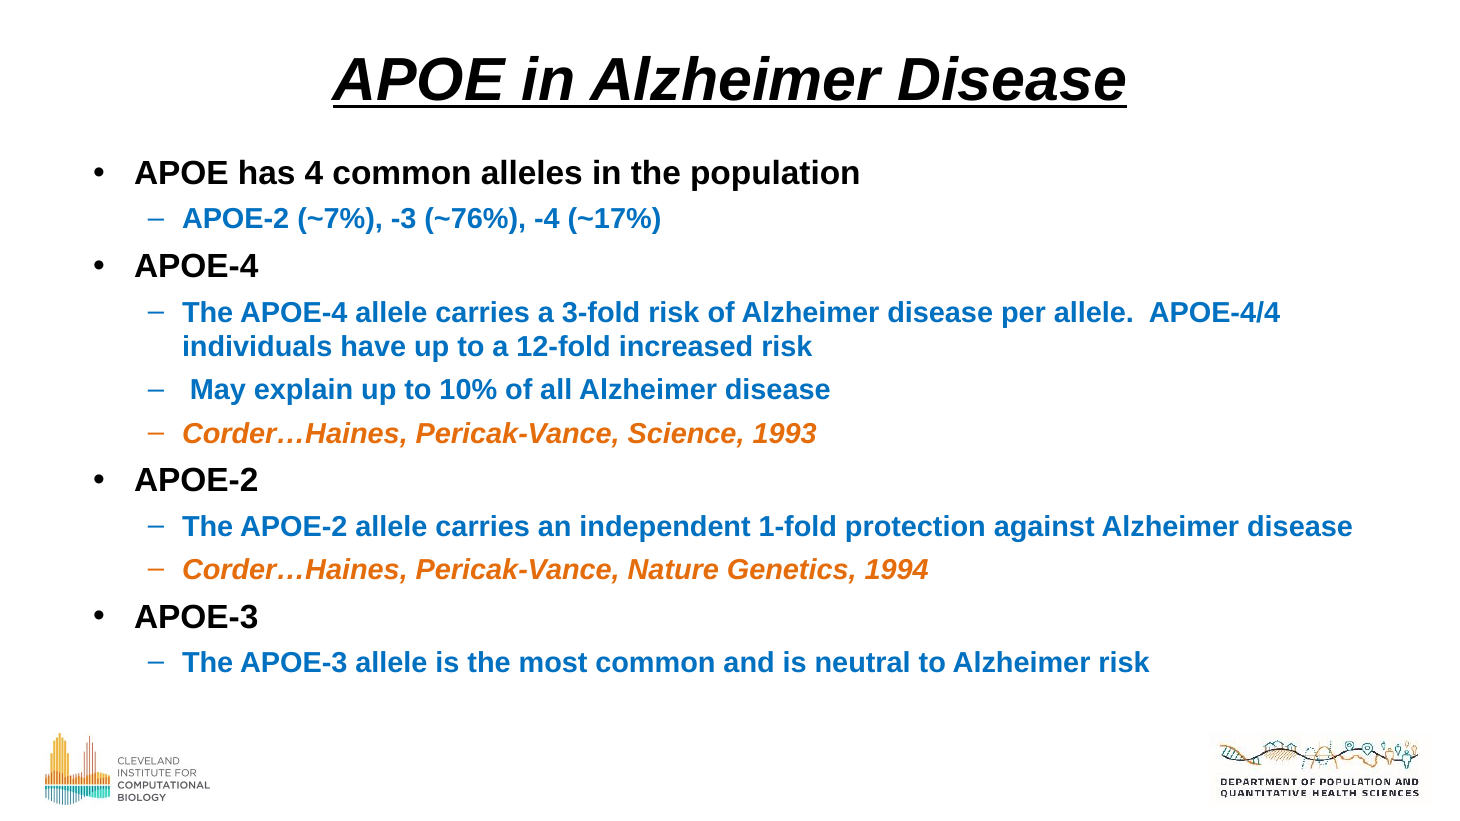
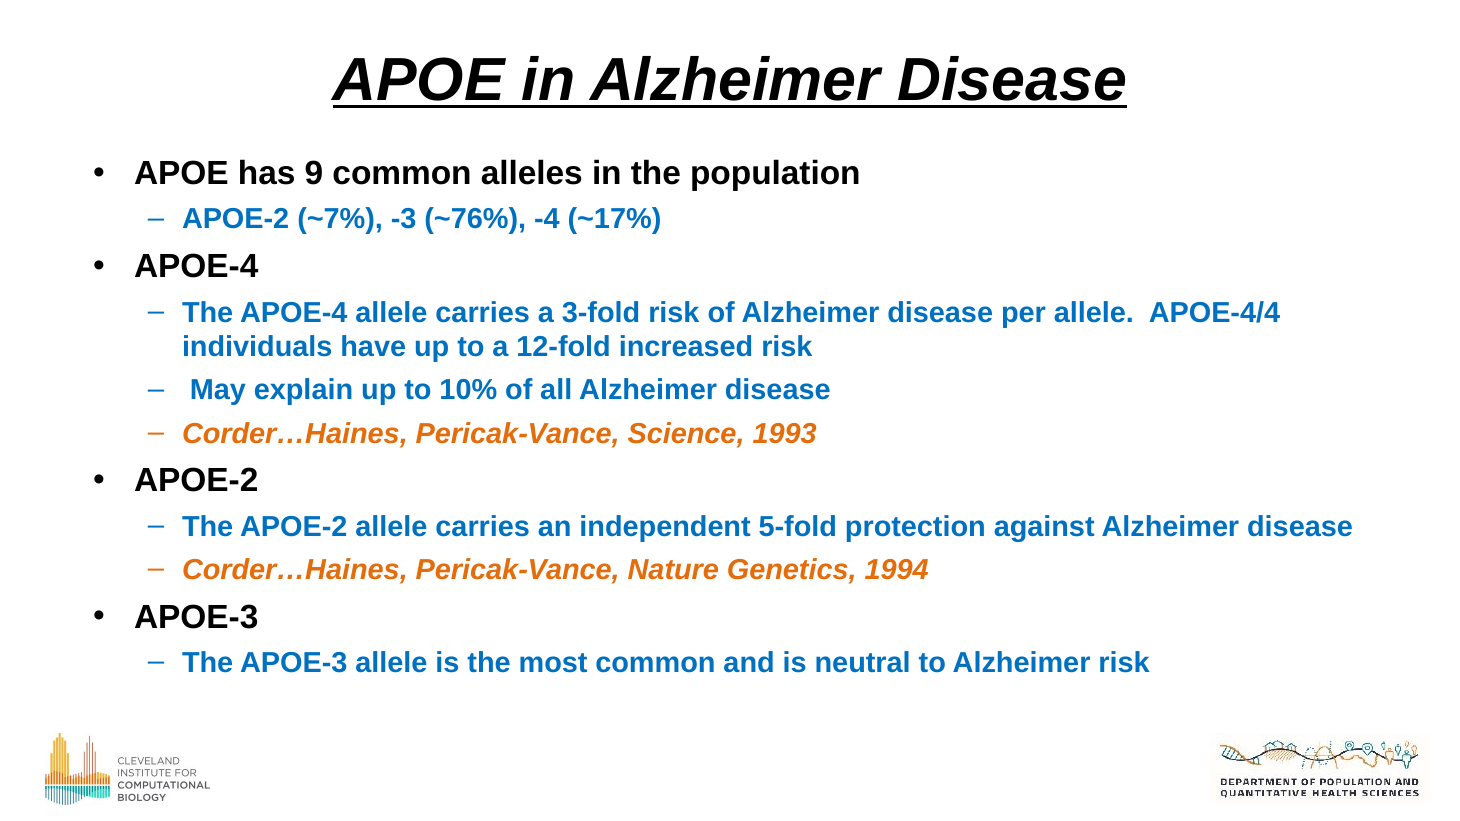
4: 4 -> 9
1-fold: 1-fold -> 5-fold
